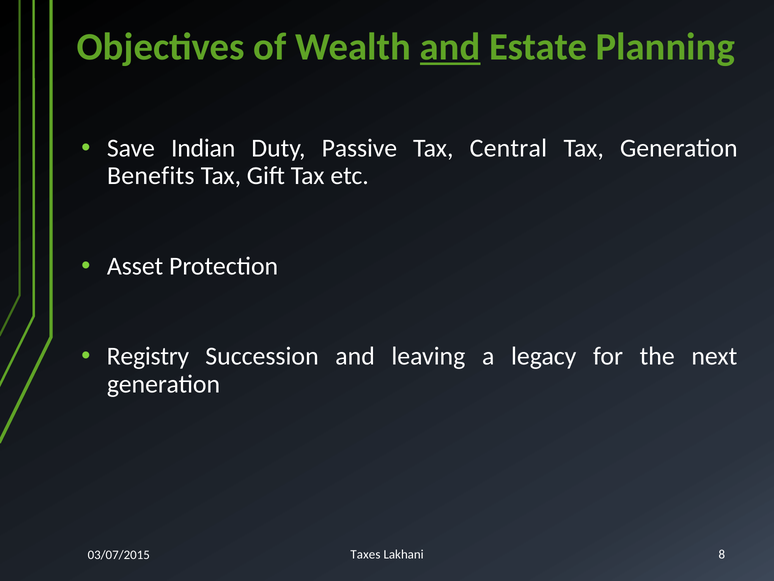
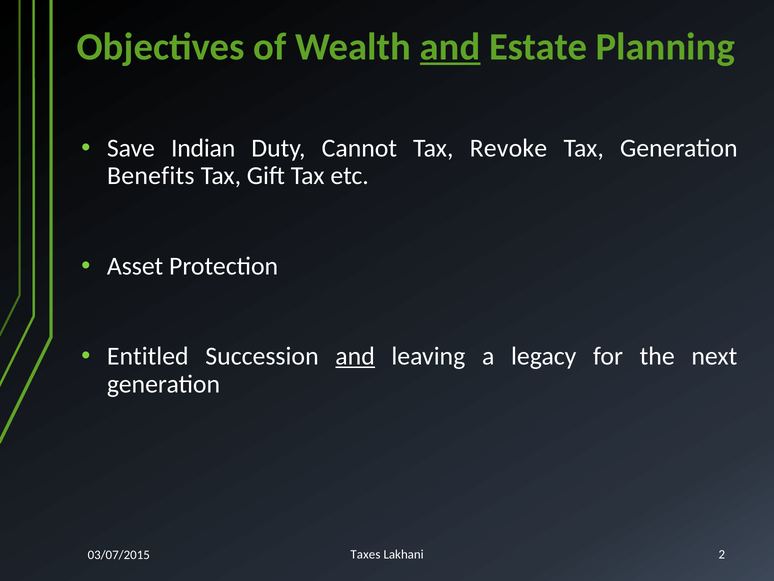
Passive: Passive -> Cannot
Central: Central -> Revoke
Registry: Registry -> Entitled
and at (355, 356) underline: none -> present
8: 8 -> 2
